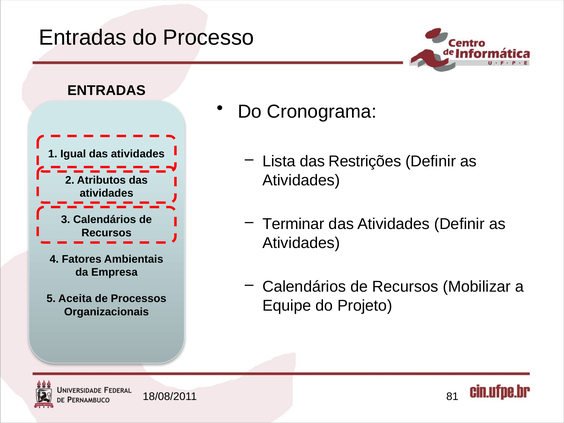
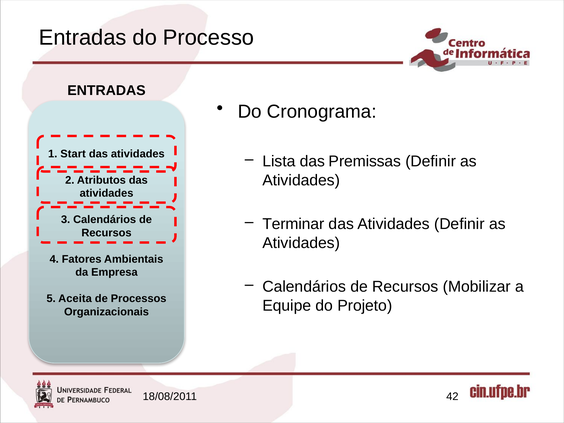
Igual: Igual -> Start
Restrições: Restrições -> Premissas
81: 81 -> 42
